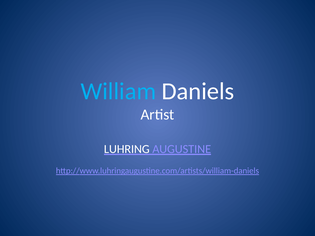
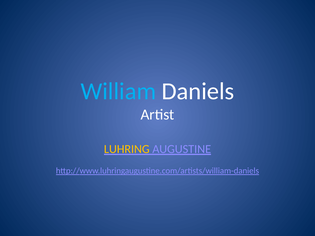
LUHRING colour: white -> yellow
